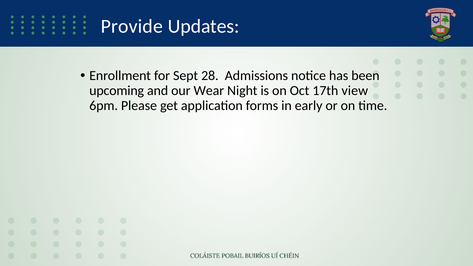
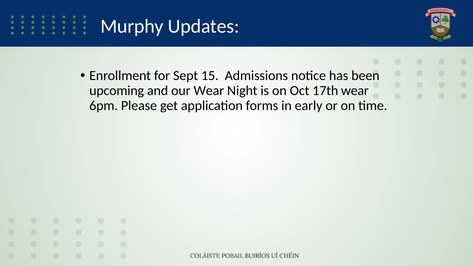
Provide: Provide -> Murphy
28: 28 -> 15
17th view: view -> wear
